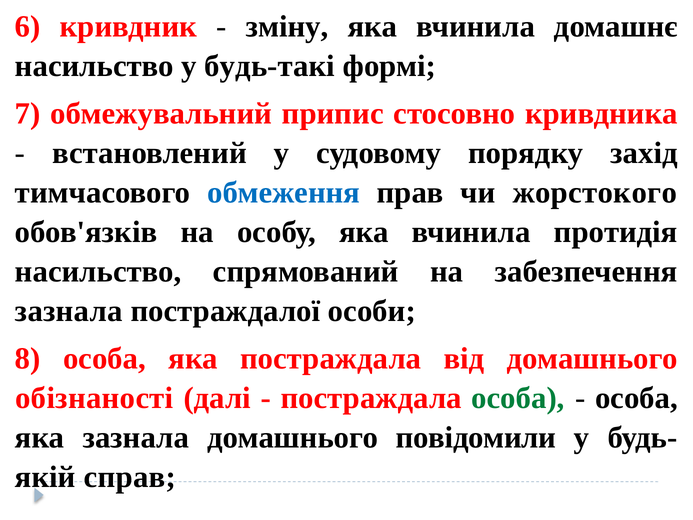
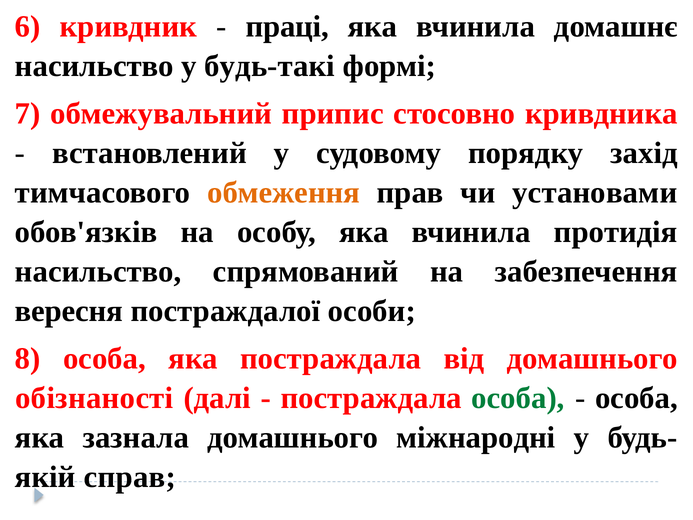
зміну: зміну -> праці
обмеження colour: blue -> orange
жорстокого: жорстокого -> установами
зазнала at (69, 311): зазнала -> вересня
повідомили: повідомили -> міжнародні
